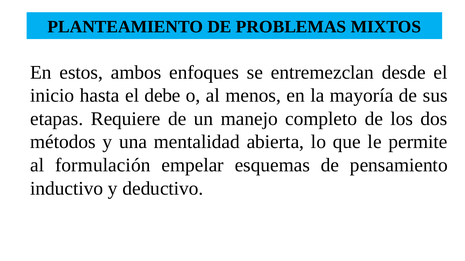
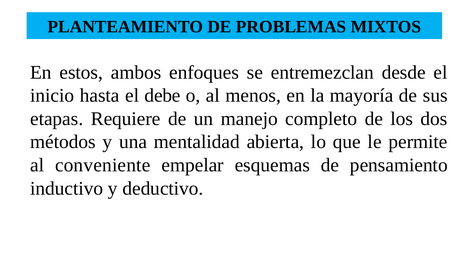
formulación: formulación -> conveniente
